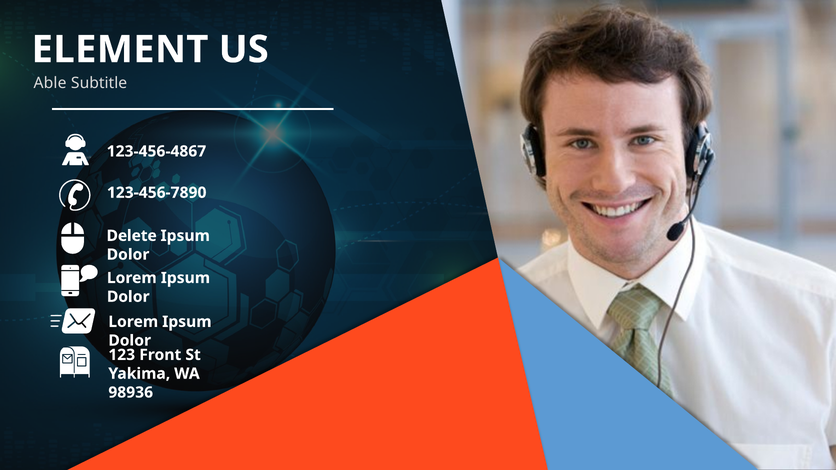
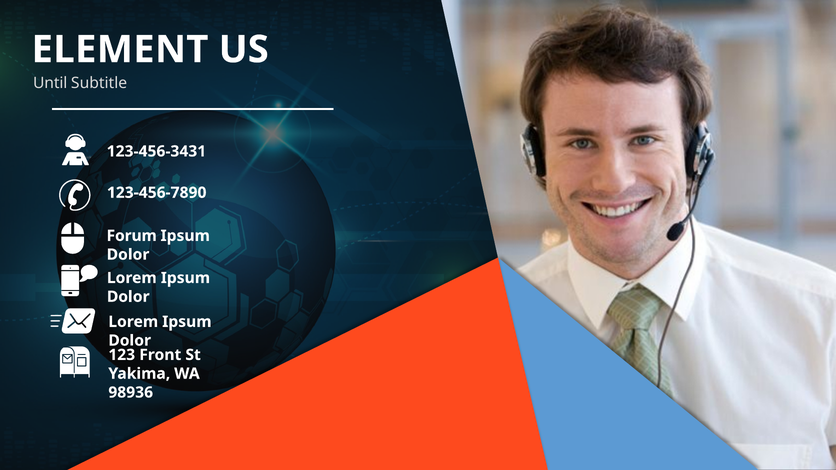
Able: Able -> Until
123-456-4867: 123-456-4867 -> 123-456-3431
Delete: Delete -> Forum
